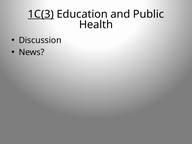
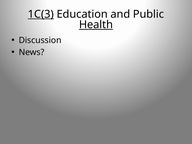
Health underline: none -> present
